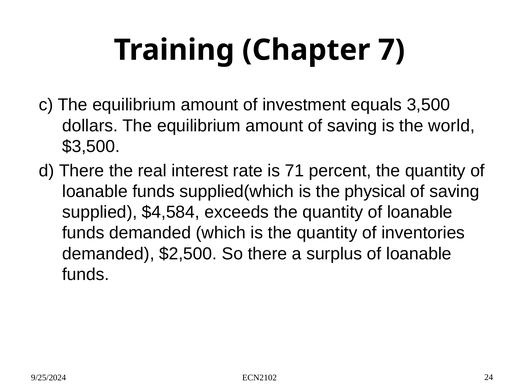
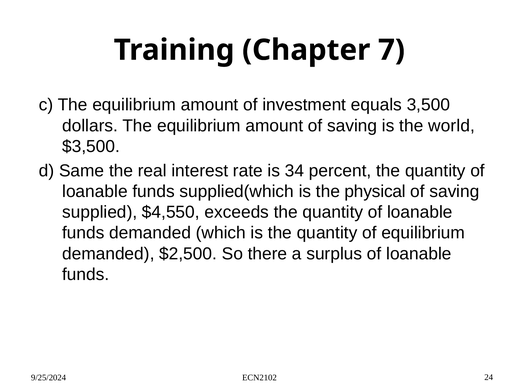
d There: There -> Same
71: 71 -> 34
$4,584: $4,584 -> $4,550
of inventories: inventories -> equilibrium
